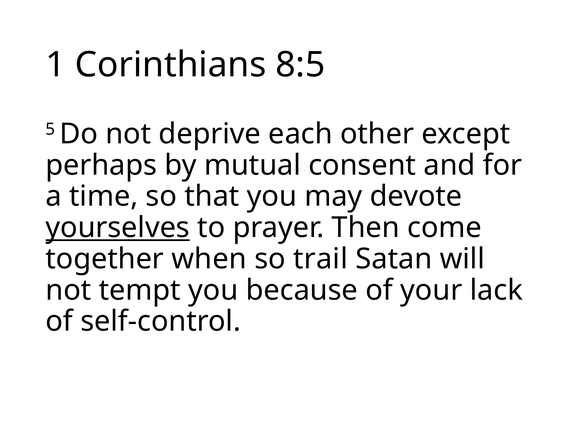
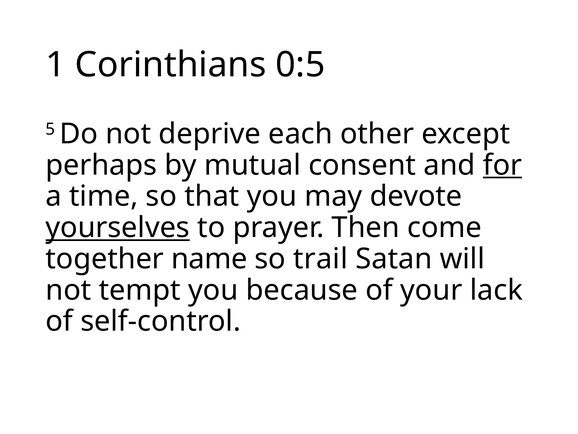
8:5: 8:5 -> 0:5
for underline: none -> present
when: when -> name
